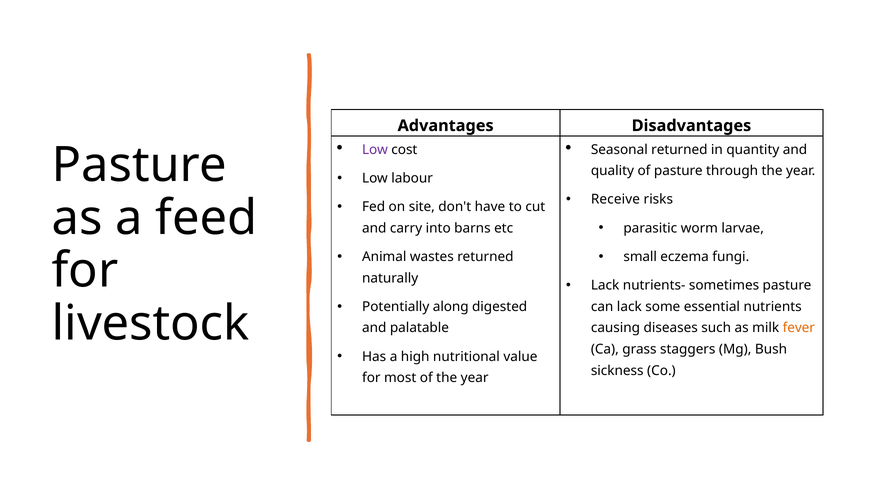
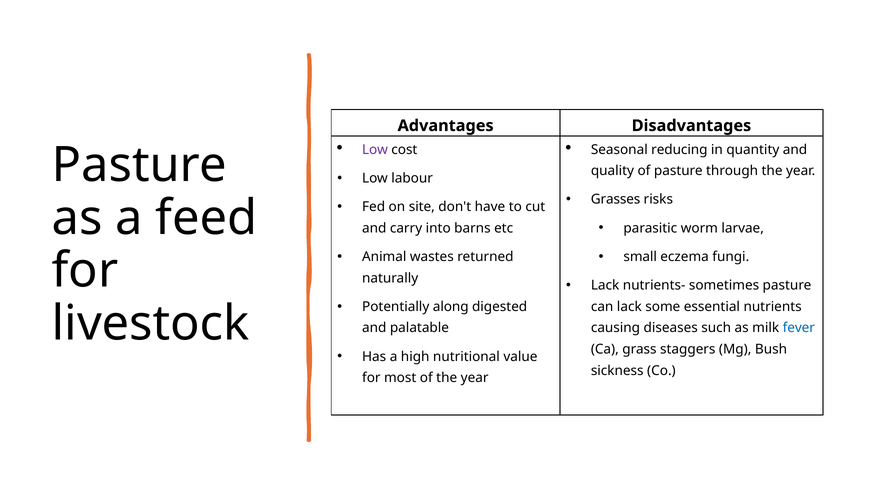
Seasonal returned: returned -> reducing
Receive: Receive -> Grasses
fever colour: orange -> blue
